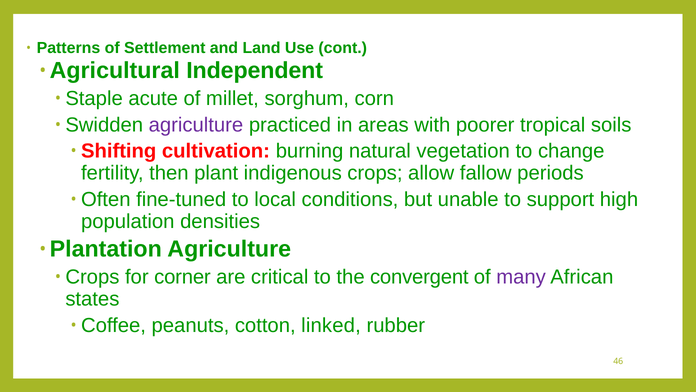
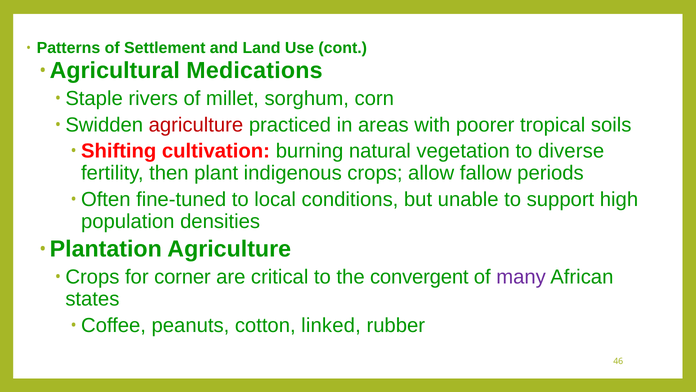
Independent: Independent -> Medications
acute: acute -> rivers
agriculture at (196, 125) colour: purple -> red
change: change -> diverse
